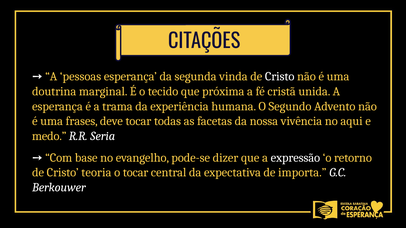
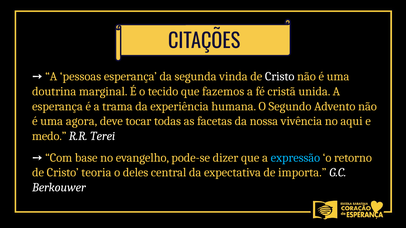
próxima: próxima -> fazemos
frases: frases -> agora
Seria: Seria -> Terei
expressão colour: white -> light blue
o tocar: tocar -> deles
